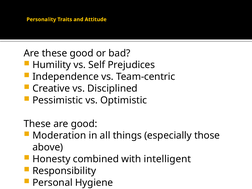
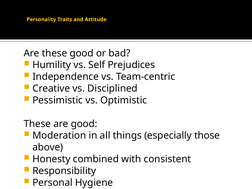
intelligent: intelligent -> consistent
